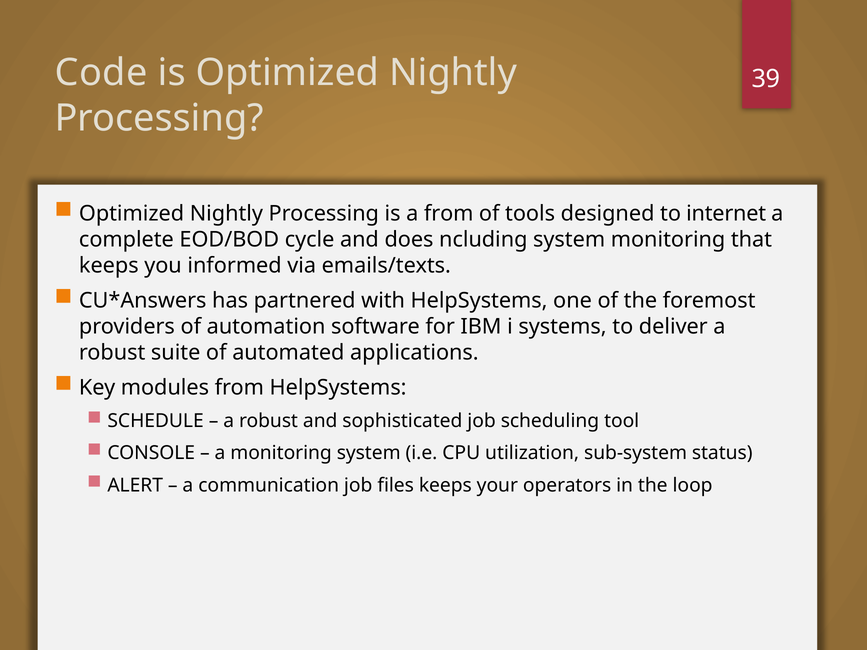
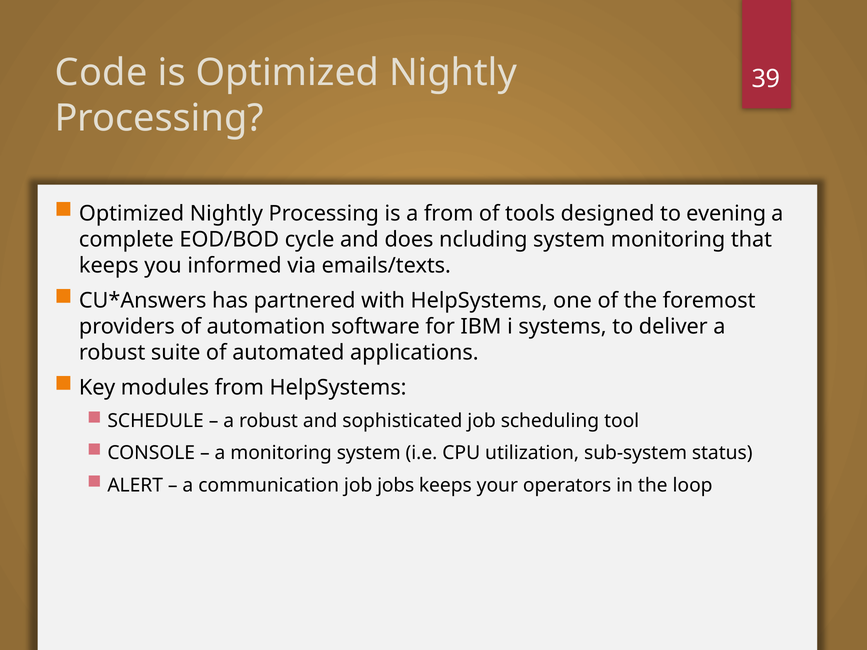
internet: internet -> evening
files: files -> jobs
